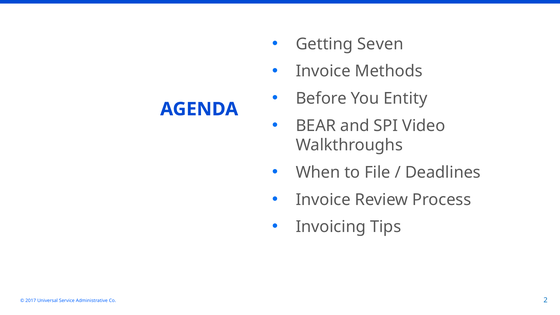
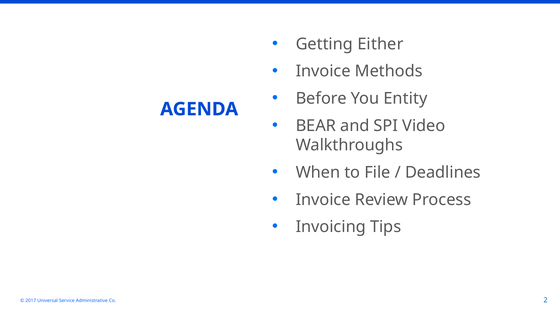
Seven: Seven -> Either
